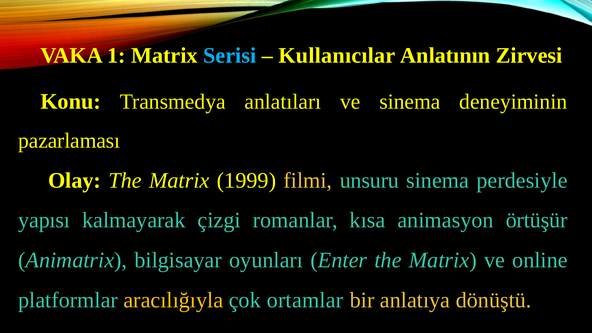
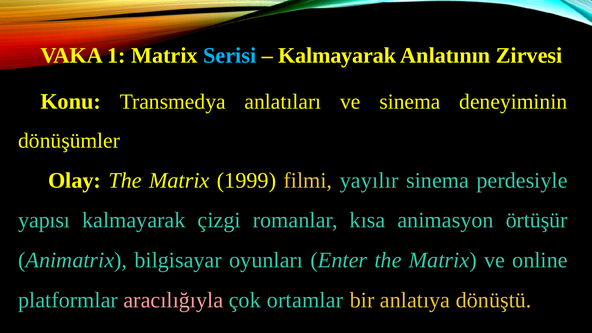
Kullanıcılar at (337, 55): Kullanıcılar -> Kalmayarak
pazarlaması: pazarlaması -> dönüşümler
unsuru: unsuru -> yayılır
aracılığıyla colour: yellow -> pink
